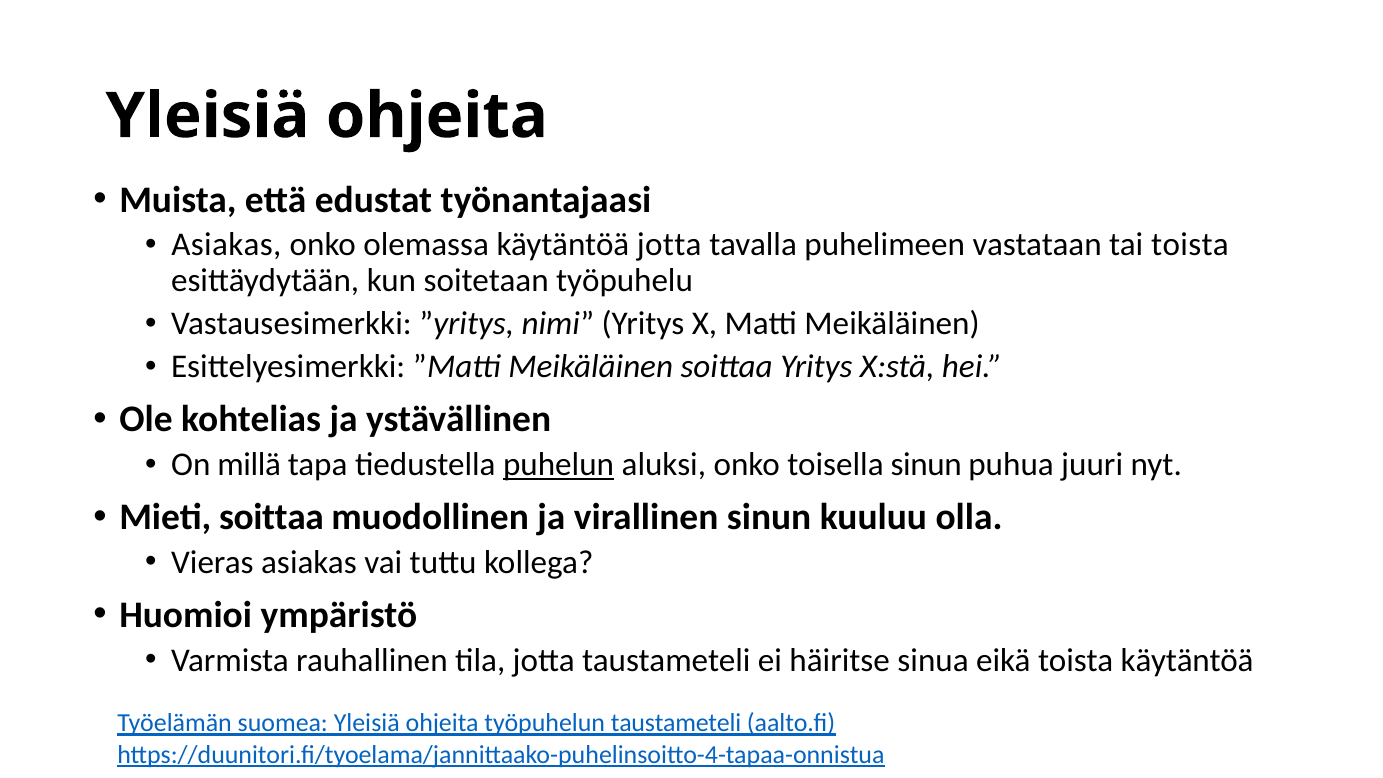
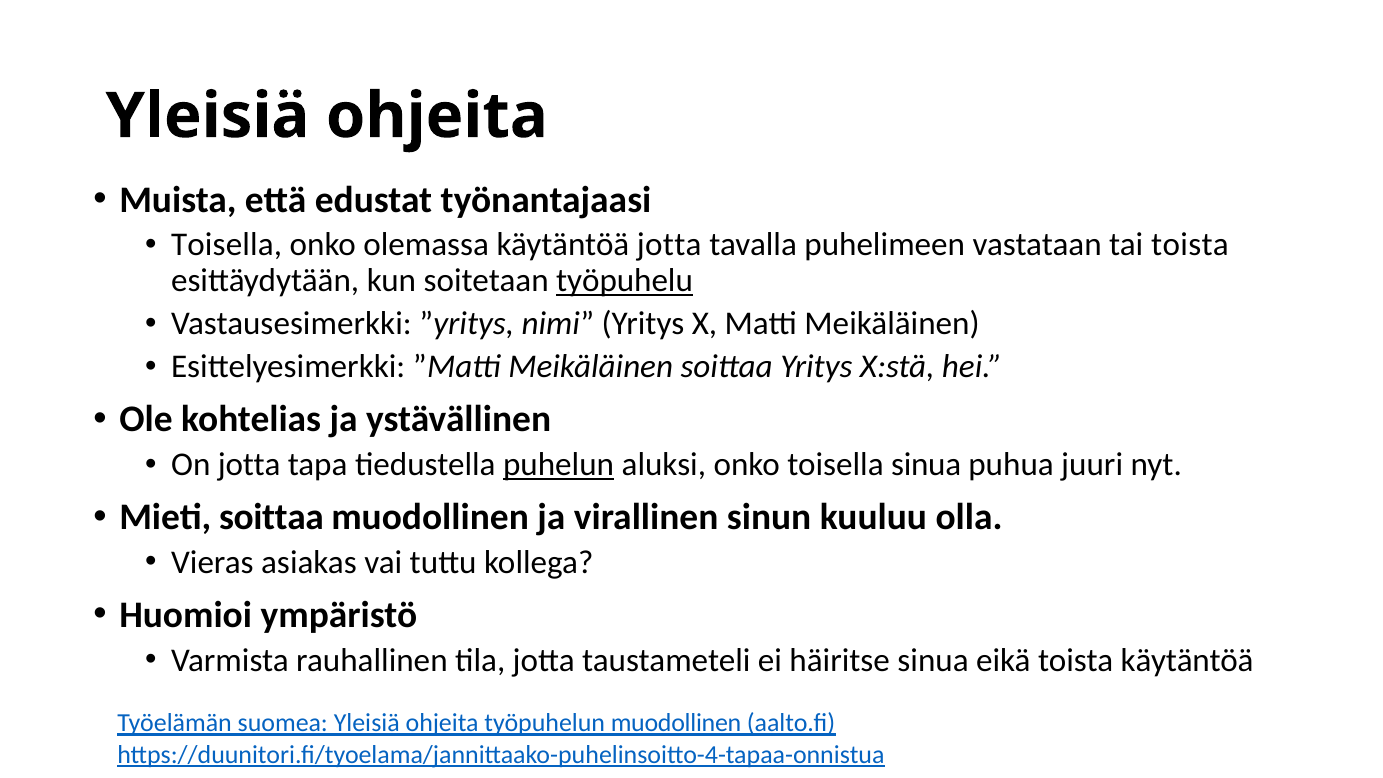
Asiakas at (226, 245): Asiakas -> Toisella
työpuhelu underline: none -> present
On millä: millä -> jotta
toisella sinun: sinun -> sinua
työpuhelun taustameteli: taustameteli -> muodollinen
